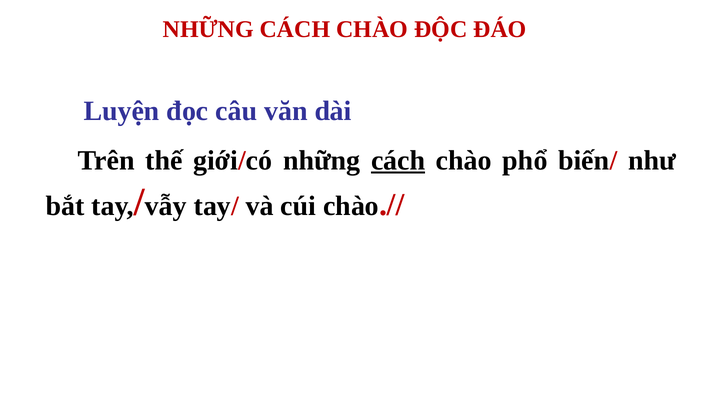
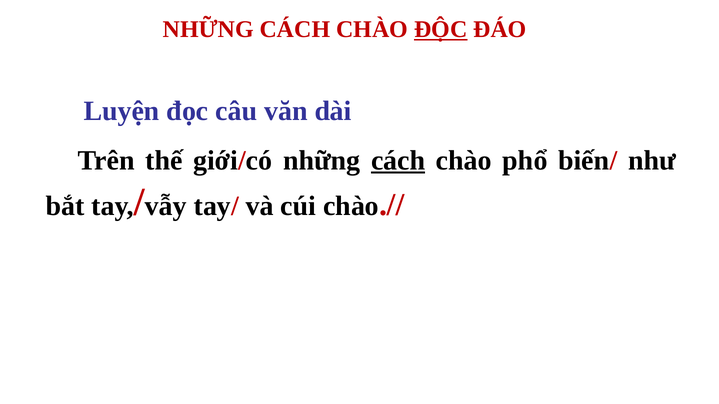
ĐỘC underline: none -> present
